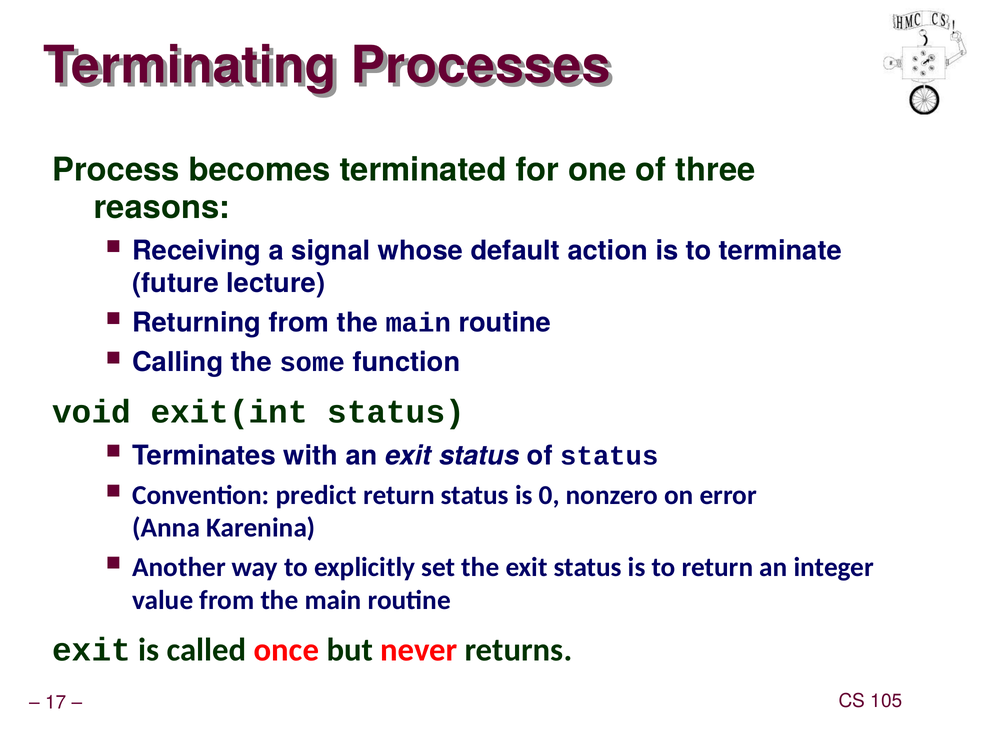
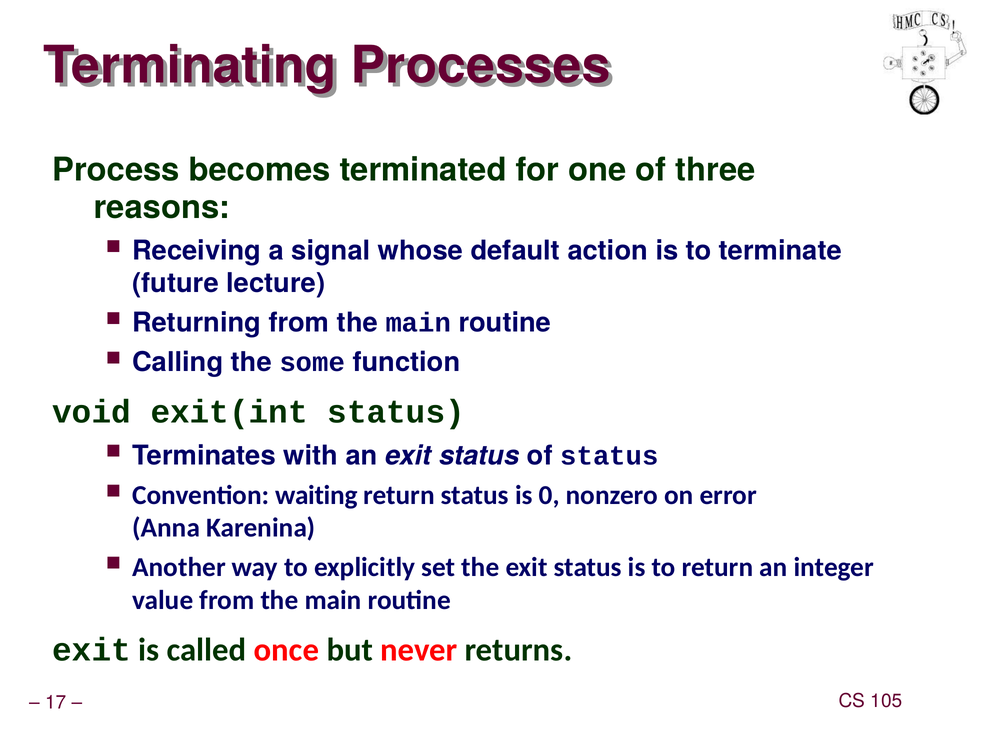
predict: predict -> waiting
